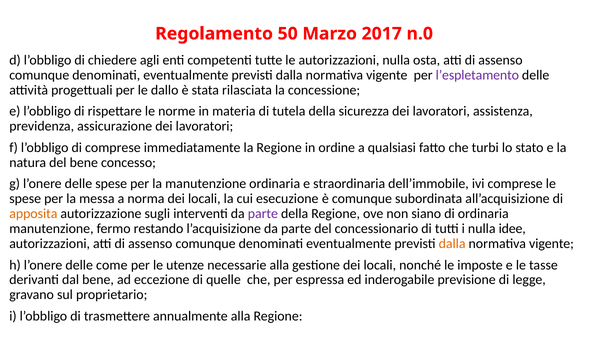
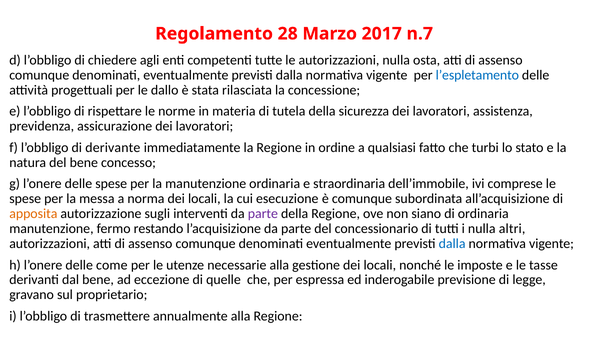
50: 50 -> 28
n.0: n.0 -> n.7
l’espletamento colour: purple -> blue
di comprese: comprese -> derivante
idee: idee -> altri
dalla at (452, 244) colour: orange -> blue
